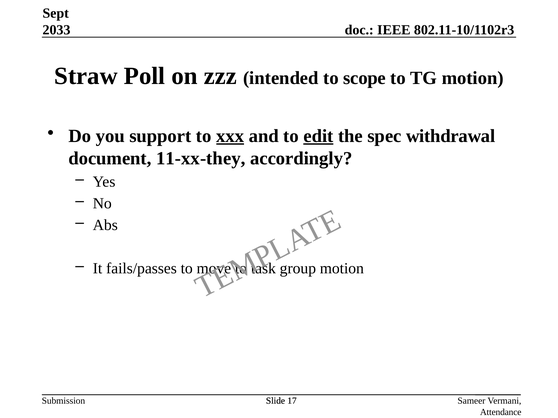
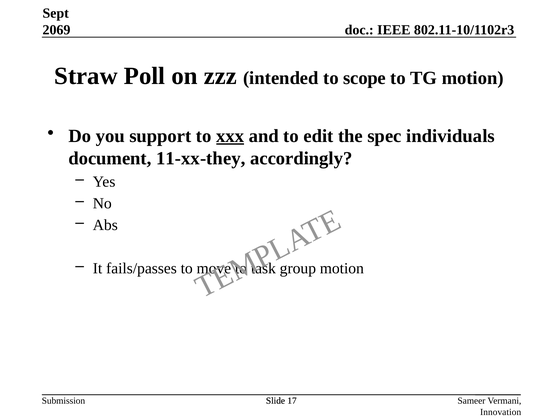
2033: 2033 -> 2069
edit underline: present -> none
withdrawal: withdrawal -> individuals
Attendance: Attendance -> Innovation
